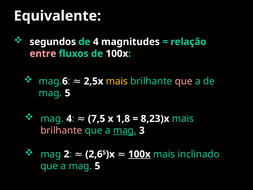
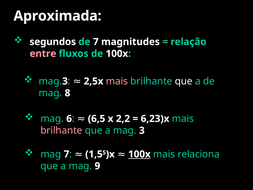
Equivalente: Equivalente -> Aproximada
de 4: 4 -> 7
6 at (65, 81): 6 -> 3
mais at (117, 81) colour: yellow -> pink
que at (184, 81) colour: pink -> white
5 at (67, 93): 5 -> 8
mag 4: 4 -> 6
7,5: 7,5 -> 6,5
1,8: 1,8 -> 2,2
8,23)x: 8,23)x -> 6,23)x
mag at (125, 130) underline: present -> none
mag 2: 2 -> 7
2,6: 2,6 -> 1,5
inclinado: inclinado -> relaciona
a mag 5: 5 -> 9
